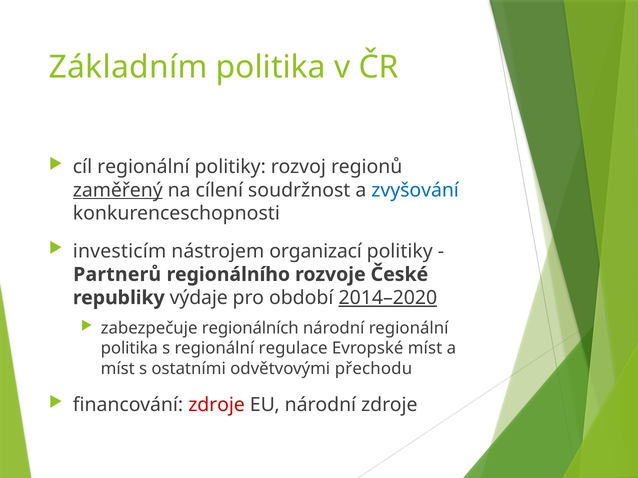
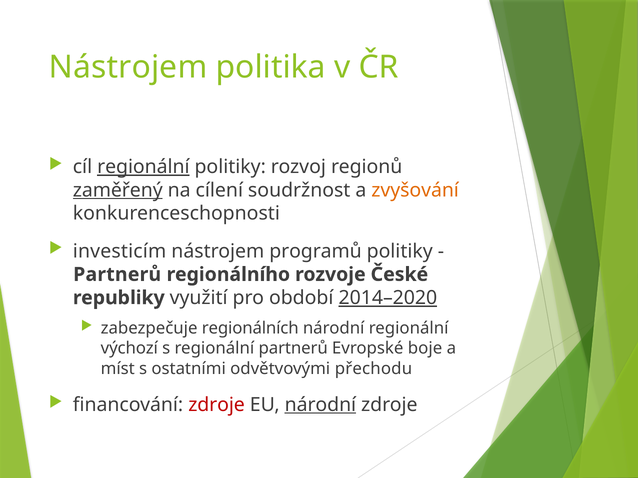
Základním at (128, 67): Základním -> Nástrojem
regionální at (143, 167) underline: none -> present
zvyšování colour: blue -> orange
organizací: organizací -> programů
výdaje: výdaje -> využití
politika at (129, 349): politika -> výchozí
regionální regulace: regulace -> partnerů
Evropské míst: míst -> boje
národní at (320, 405) underline: none -> present
